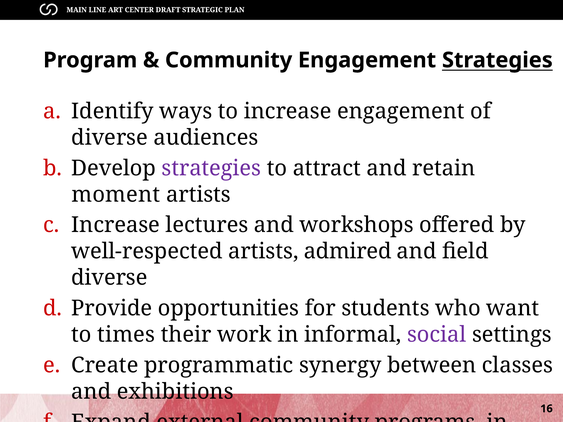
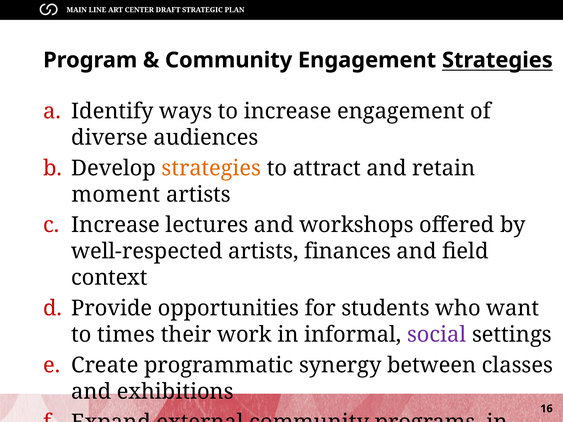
strategies at (211, 168) colour: purple -> orange
admired: admired -> finances
diverse at (109, 278): diverse -> context
